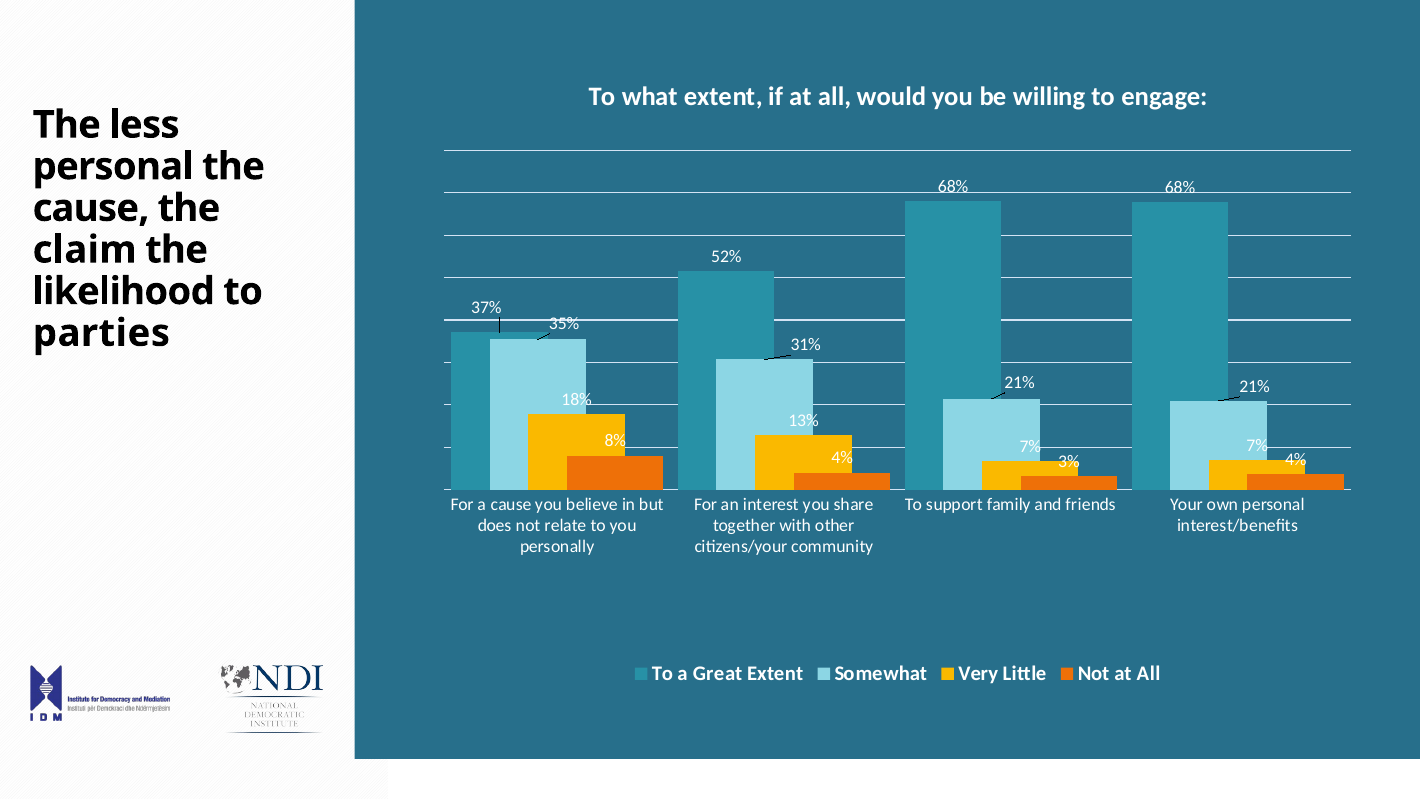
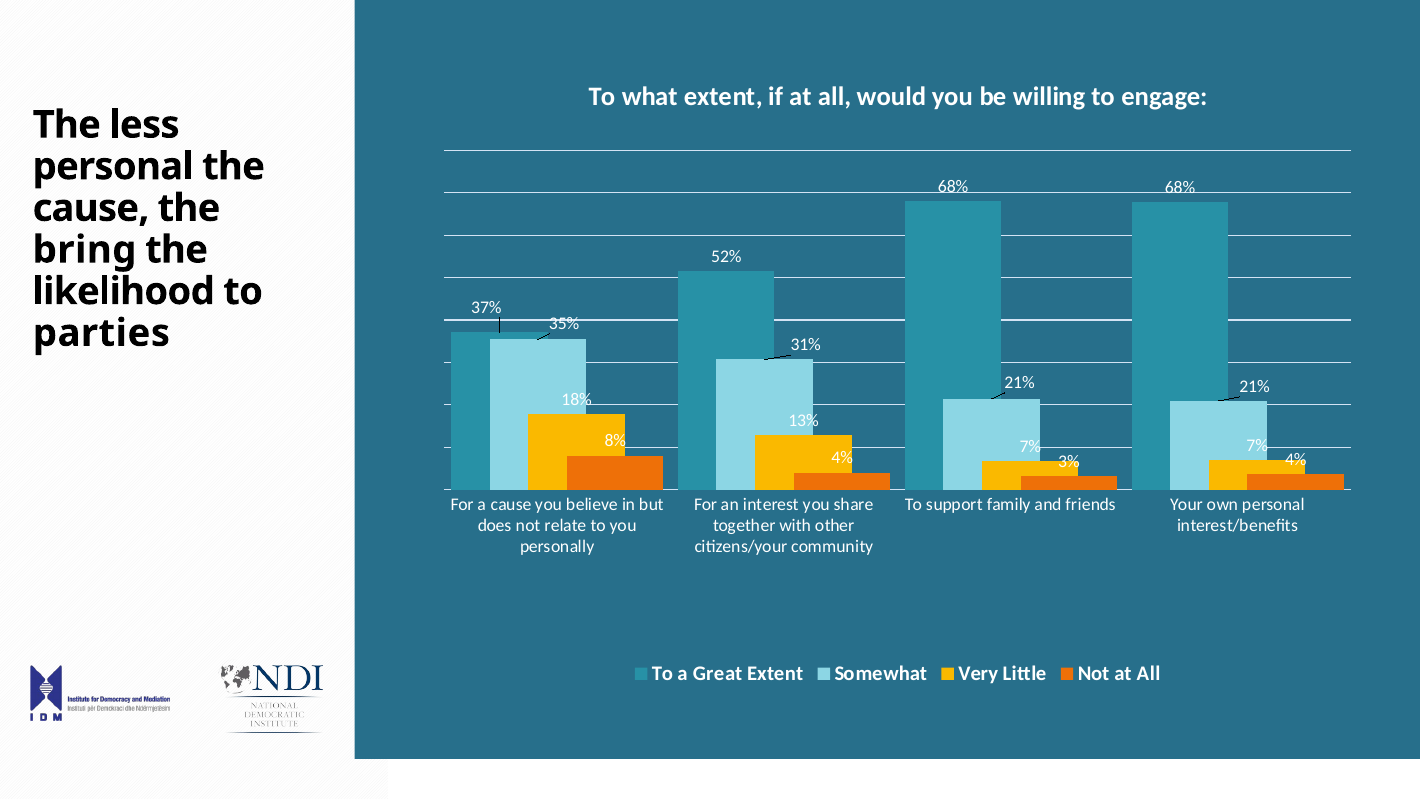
claim: claim -> bring
